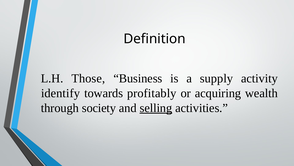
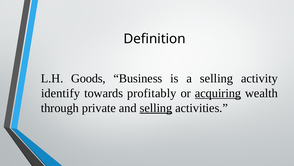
Those: Those -> Goods
a supply: supply -> selling
acquiring underline: none -> present
society: society -> private
